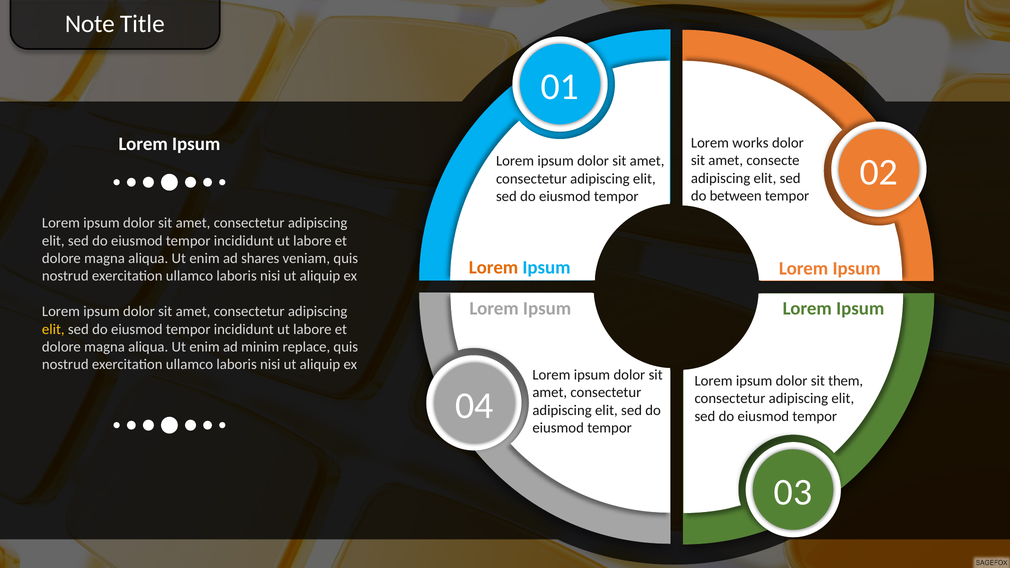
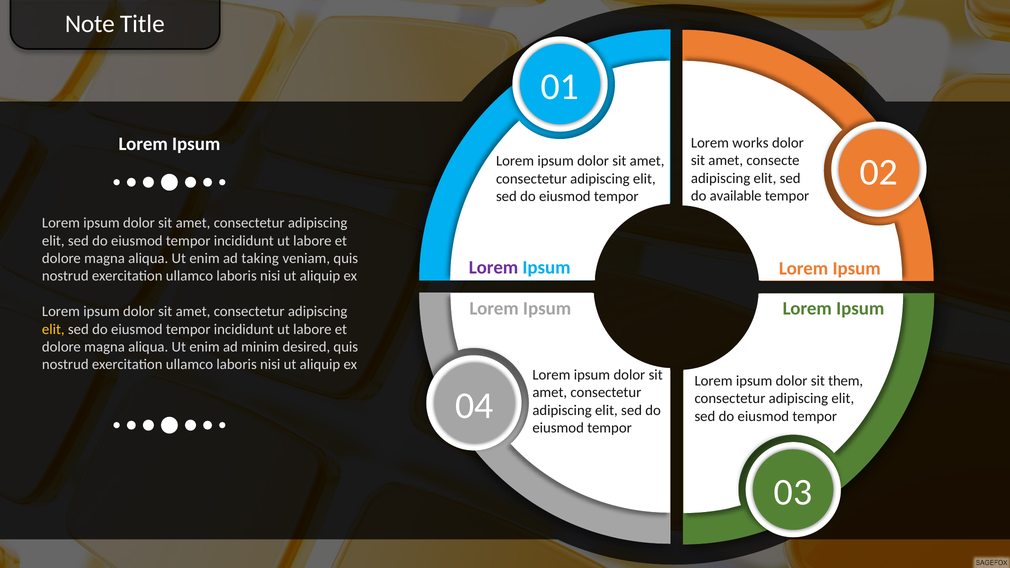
between: between -> available
shares: shares -> taking
Lorem at (494, 268) colour: orange -> purple
replace: replace -> desired
